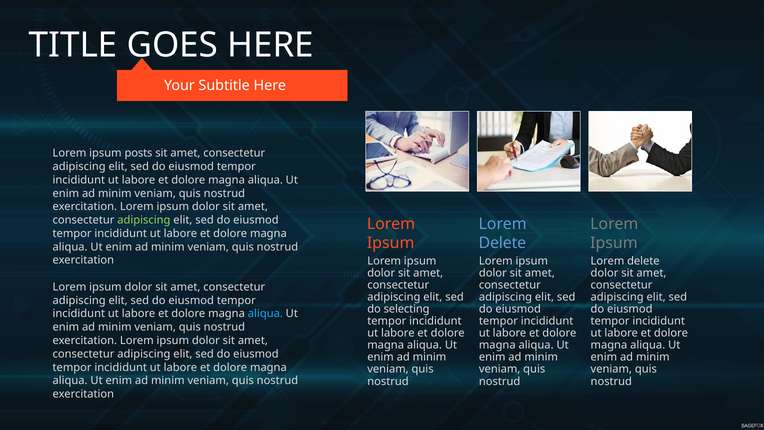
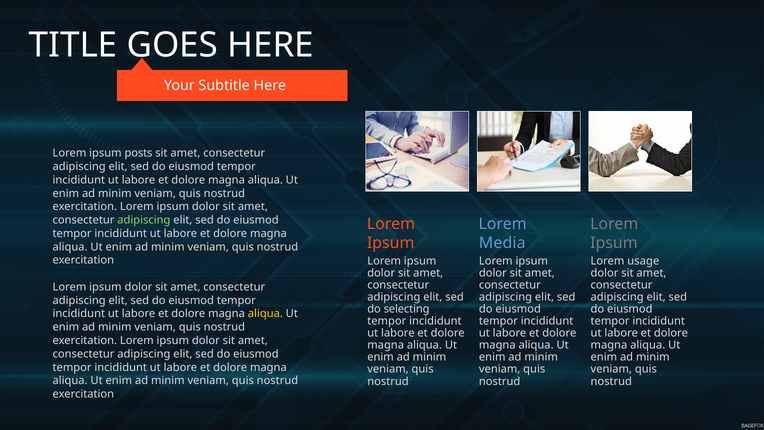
Delete at (502, 243): Delete -> Media
delete at (643, 261): delete -> usage
aliqua at (265, 314) colour: light blue -> yellow
